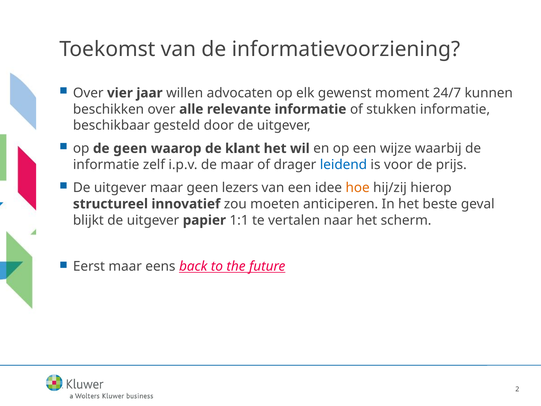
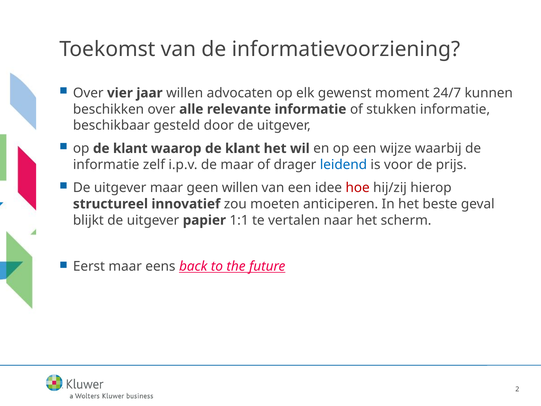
op de geen: geen -> klant
geen lezers: lezers -> willen
hoe colour: orange -> red
